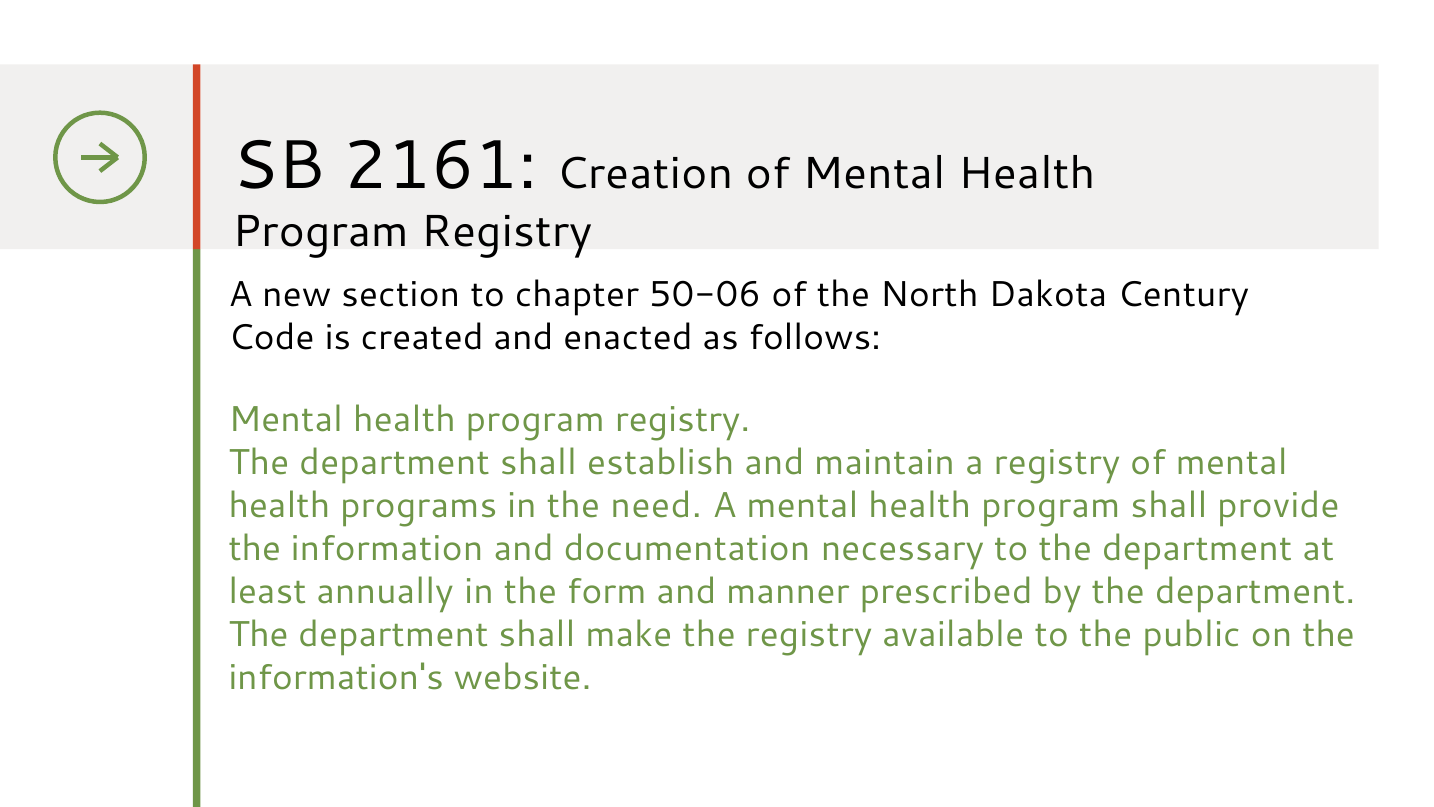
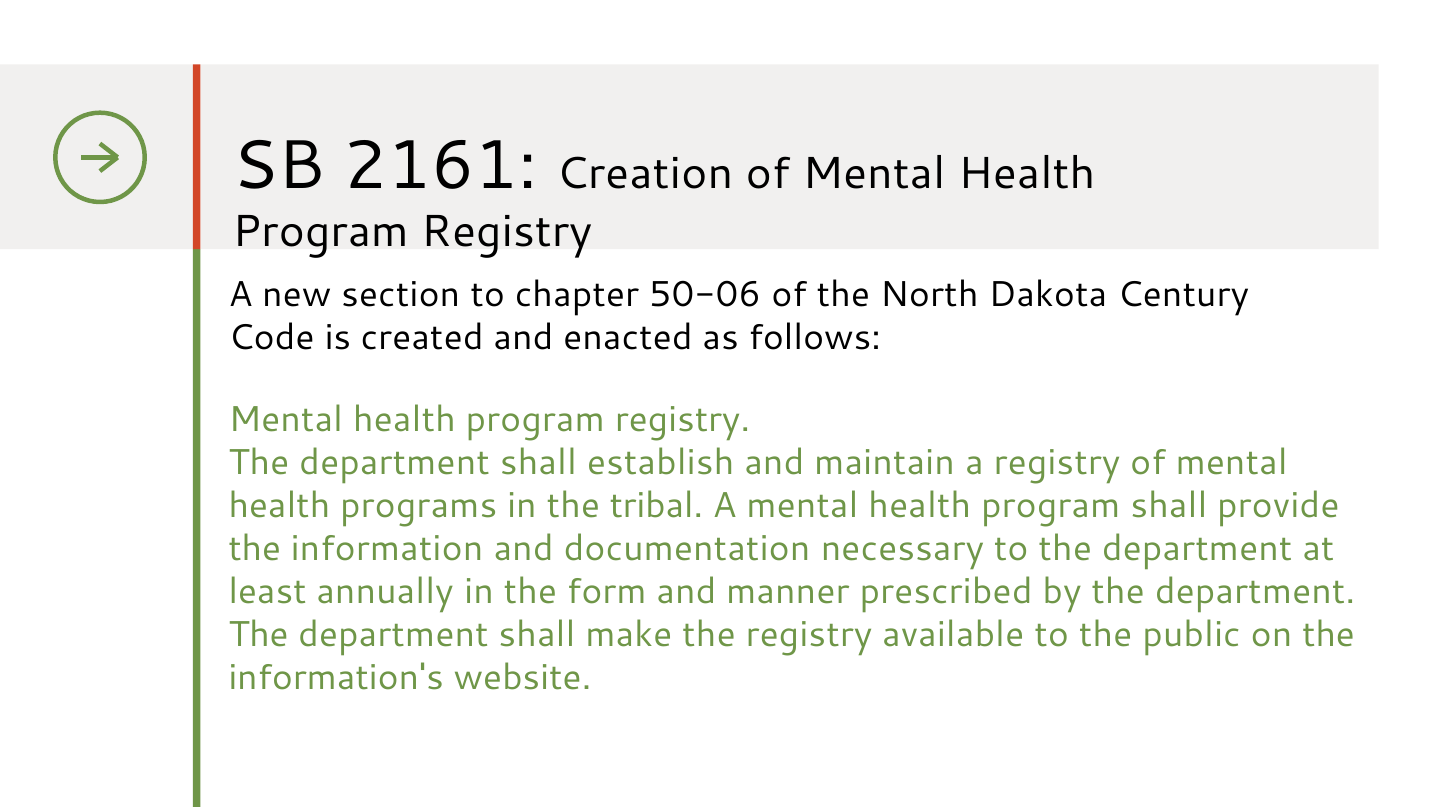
need: need -> tribal
